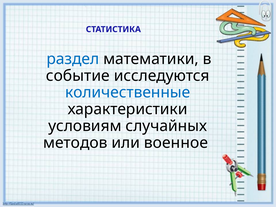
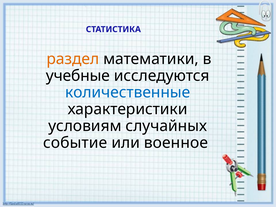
раздел colour: blue -> orange
событие: событие -> учебные
методов: методов -> событие
